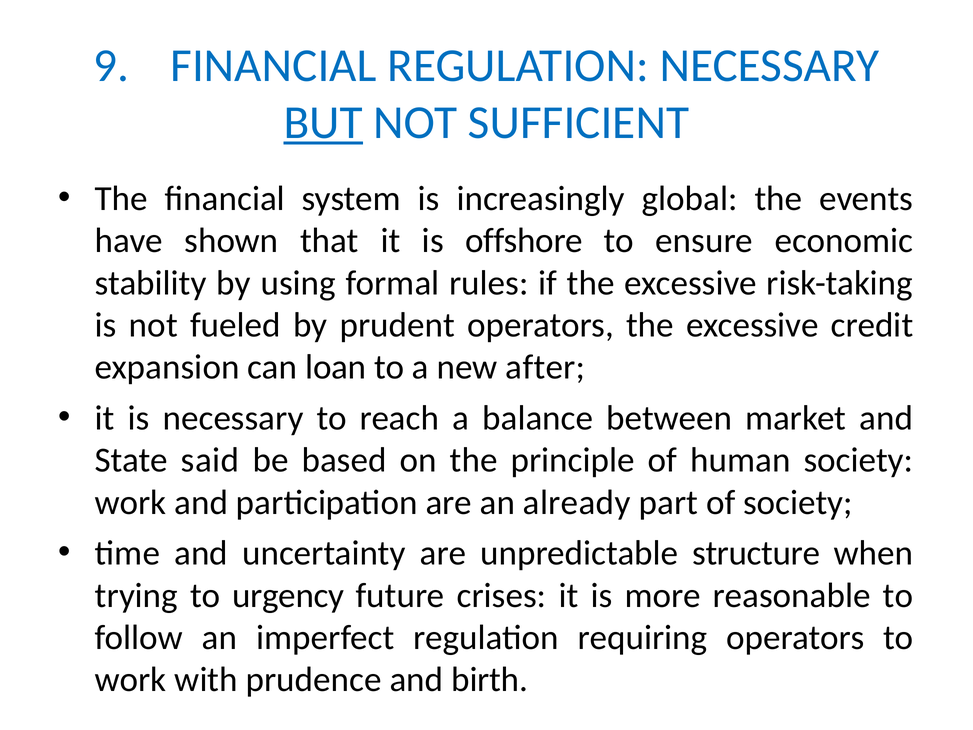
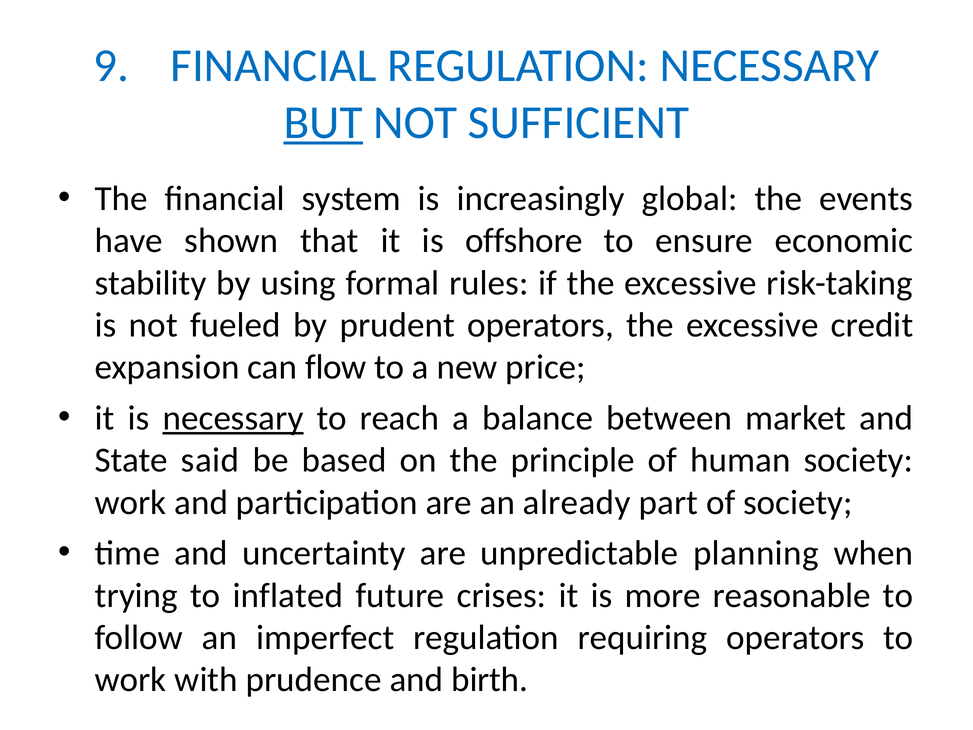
loan: loan -> flow
after: after -> price
necessary at (233, 418) underline: none -> present
structure: structure -> planning
urgency: urgency -> inflated
